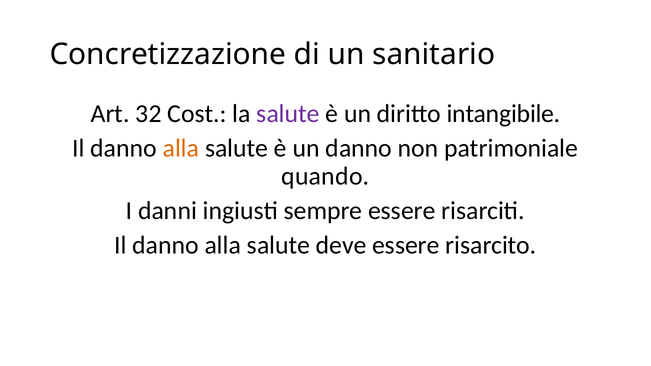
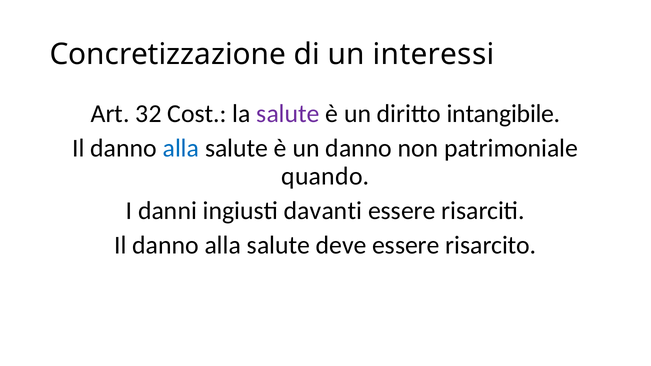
sanitario: sanitario -> interessi
alla at (181, 148) colour: orange -> blue
sempre: sempre -> davanti
